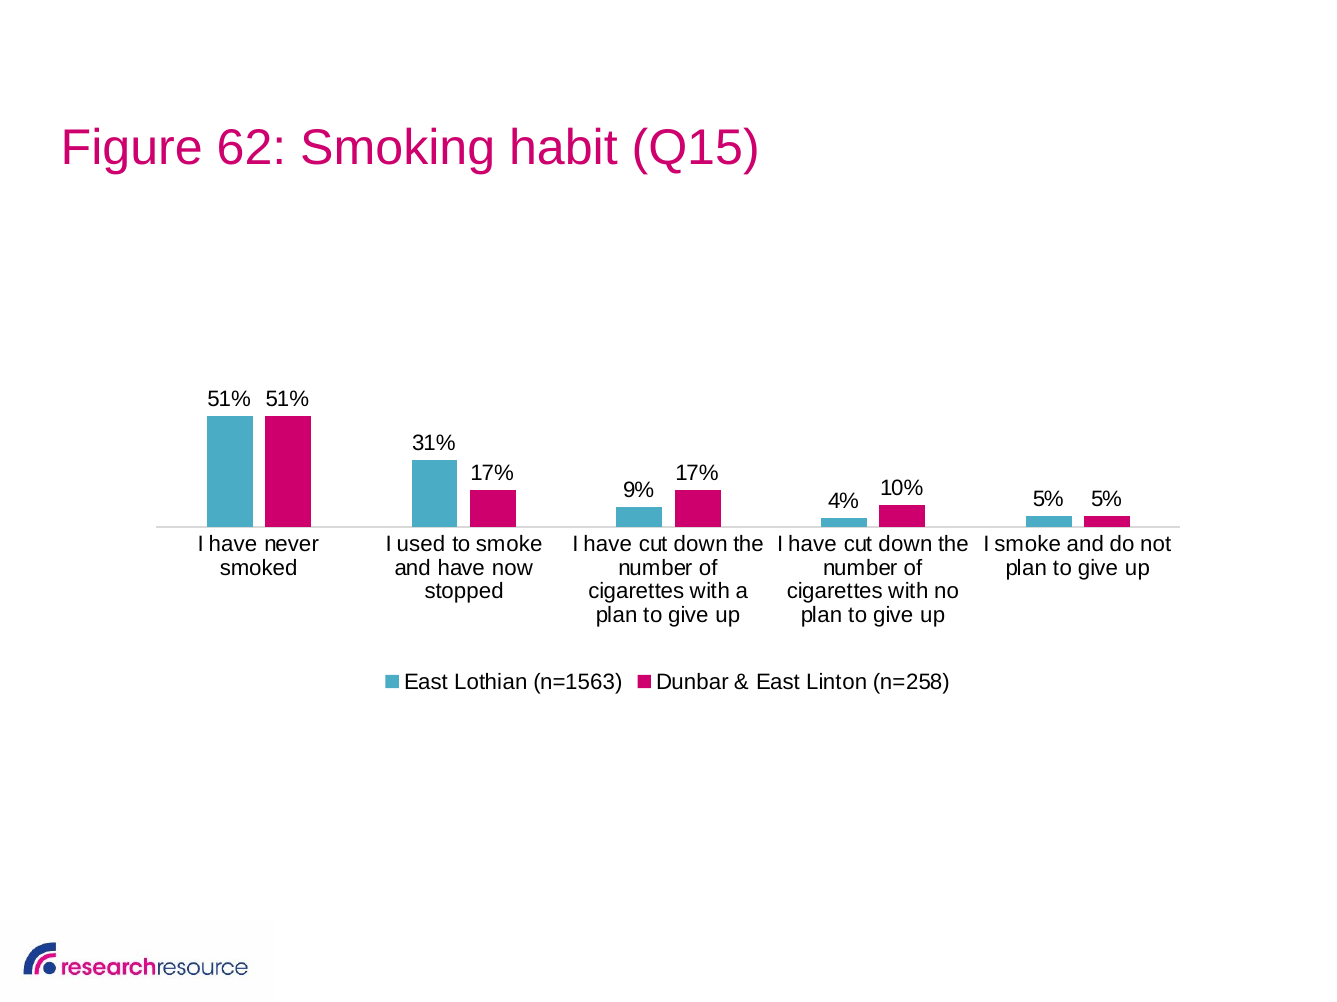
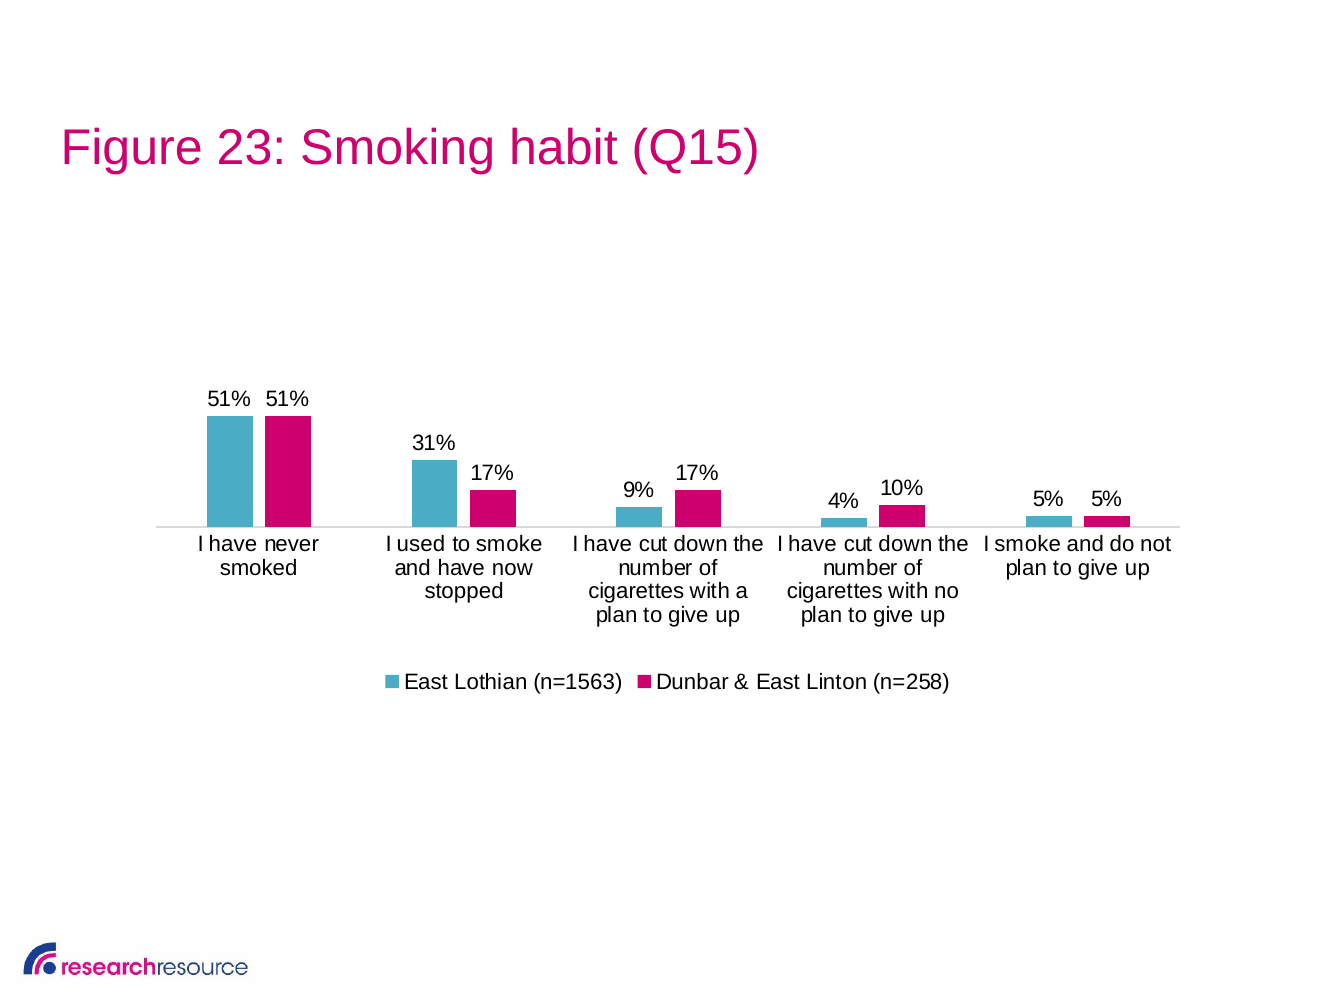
62: 62 -> 23
